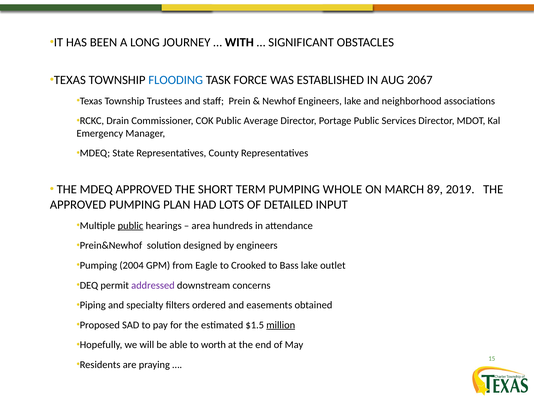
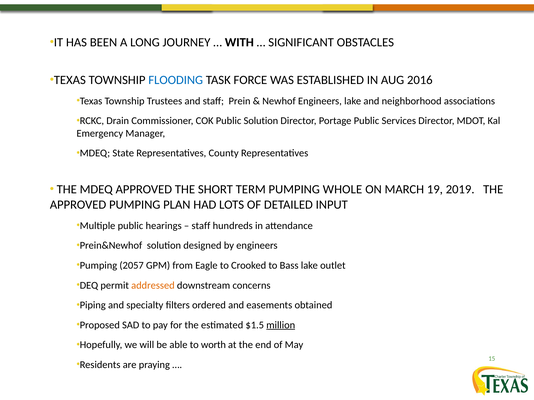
2067: 2067 -> 2016
Public Average: Average -> Solution
89: 89 -> 19
public at (130, 226) underline: present -> none
area at (201, 226): area -> staff
2004: 2004 -> 2057
addressed colour: purple -> orange
